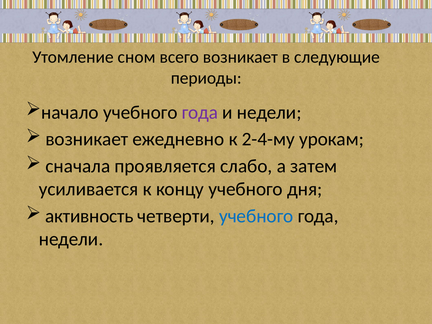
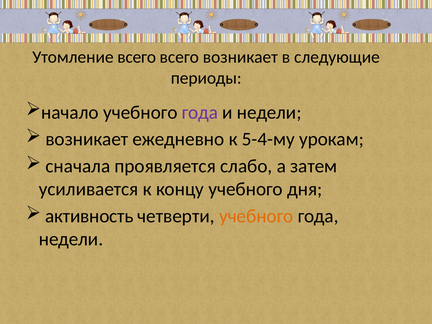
Утомление сном: сном -> всего
2-4-му: 2-4-му -> 5-4-му
учебного at (256, 216) colour: blue -> orange
